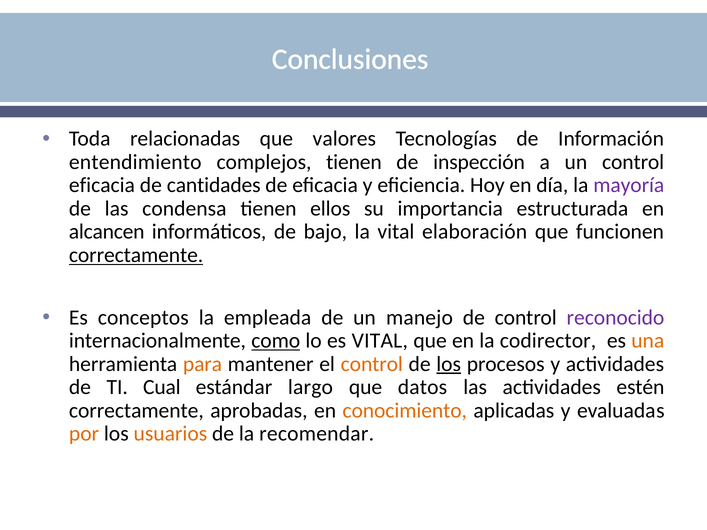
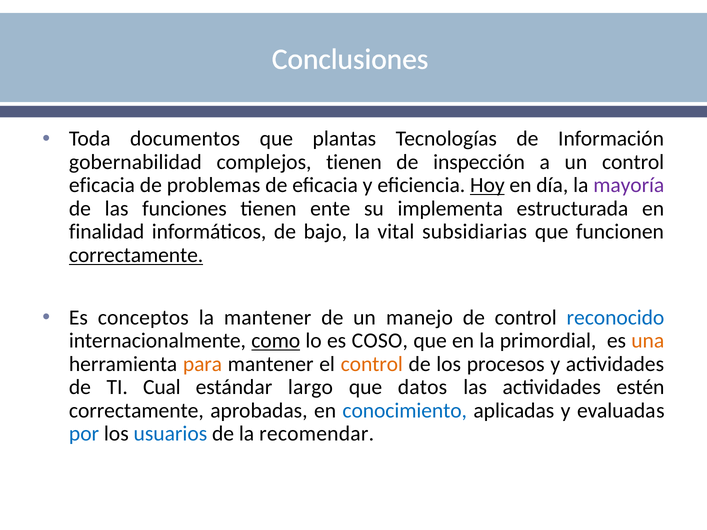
relacionadas: relacionadas -> documentos
valores: valores -> plantas
entendimiento: entendimiento -> gobernabilidad
cantidades: cantidades -> problemas
Hoy underline: none -> present
condensa: condensa -> funciones
ellos: ellos -> ente
importancia: importancia -> implementa
alcancen: alcancen -> finalidad
elaboración: elaboración -> subsidiarias
la empleada: empleada -> mantener
reconocido colour: purple -> blue
es VITAL: VITAL -> COSO
codirector: codirector -> primordial
los at (449, 364) underline: present -> none
conocimiento colour: orange -> blue
por colour: orange -> blue
usuarios colour: orange -> blue
